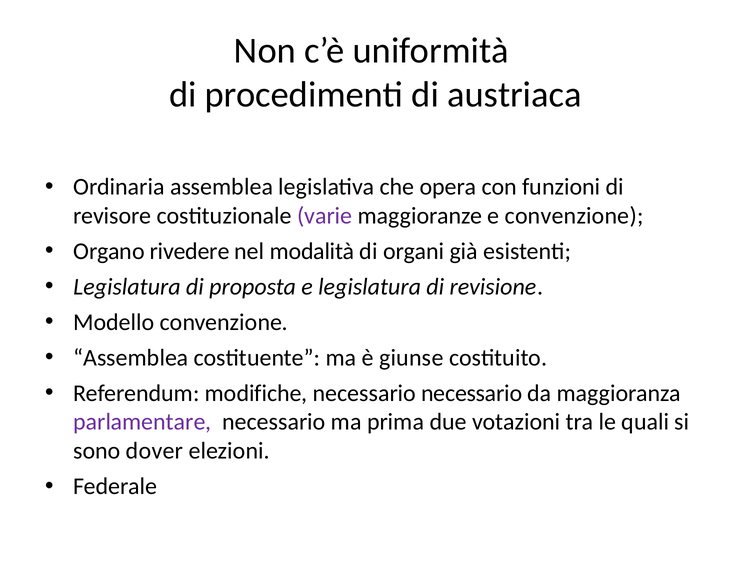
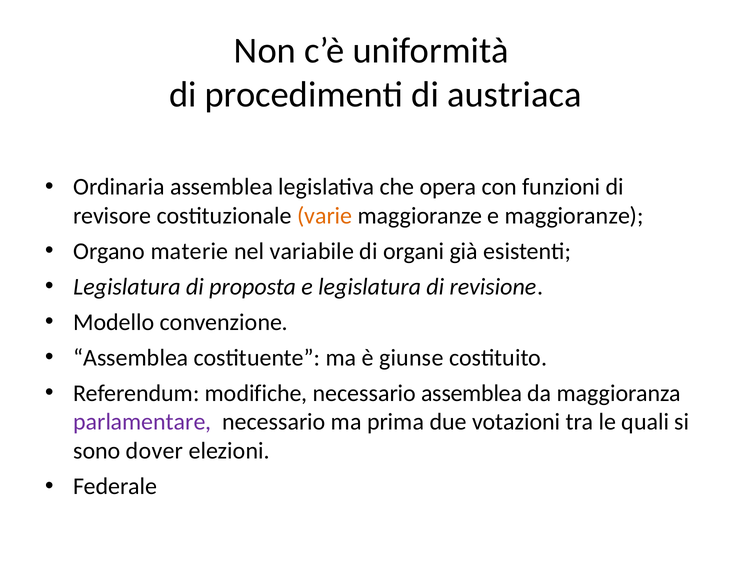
varie colour: purple -> orange
e convenzione: convenzione -> maggioranze
rivedere: rivedere -> materie
modalità: modalità -> variabile
necessario necessario: necessario -> assemblea
